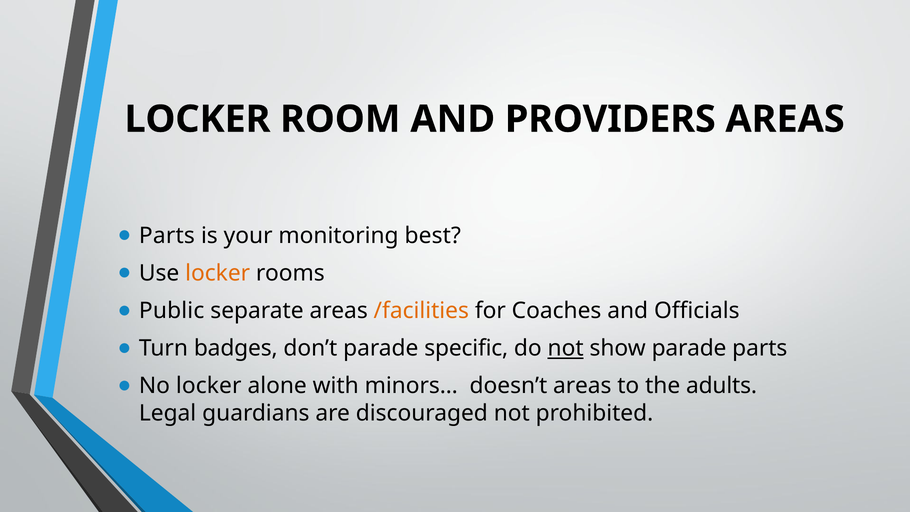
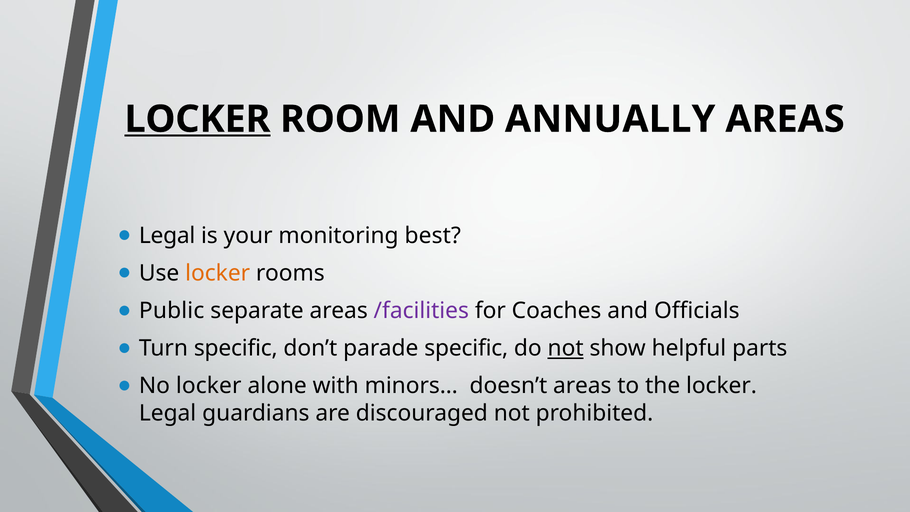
LOCKER at (197, 119) underline: none -> present
PROVIDERS: PROVIDERS -> ANNUALLY
Parts at (167, 236): Parts -> Legal
/facilities colour: orange -> purple
Turn badges: badges -> specific
show parade: parade -> helpful
the adults: adults -> locker
